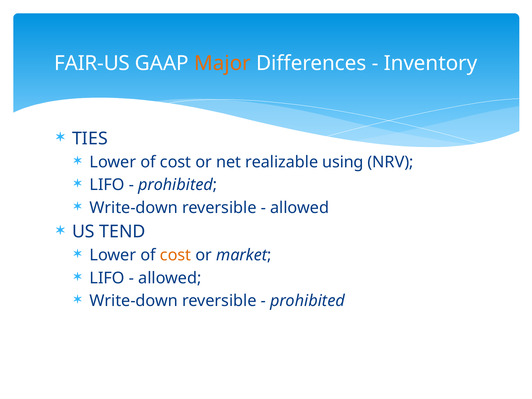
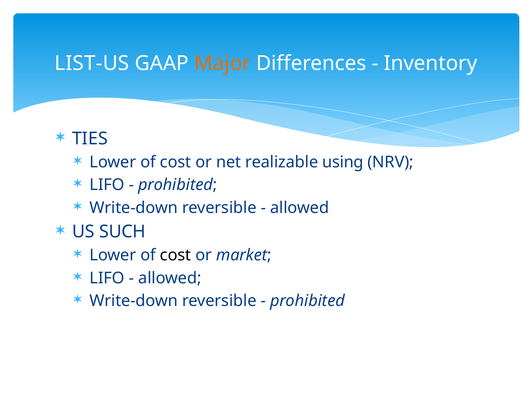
FAIR-US: FAIR-US -> LIST-US
TEND: TEND -> SUCH
cost at (176, 255) colour: orange -> black
